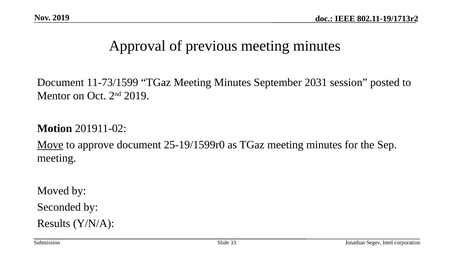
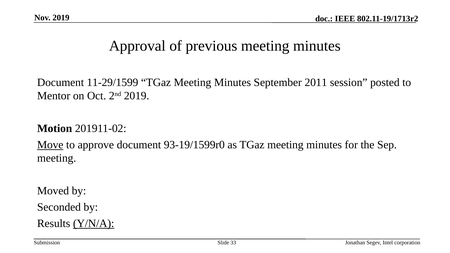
11-73/1599: 11-73/1599 -> 11-29/1599
2031: 2031 -> 2011
25-19/1599r0: 25-19/1599r0 -> 93-19/1599r0
Y/N/A underline: none -> present
